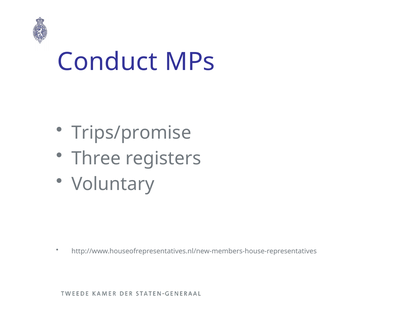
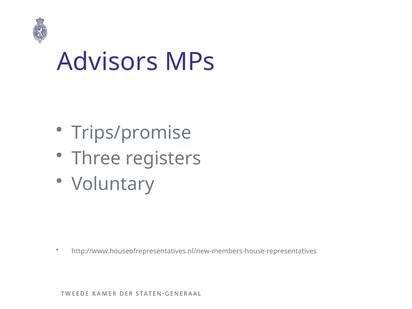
Conduct: Conduct -> Advisors
